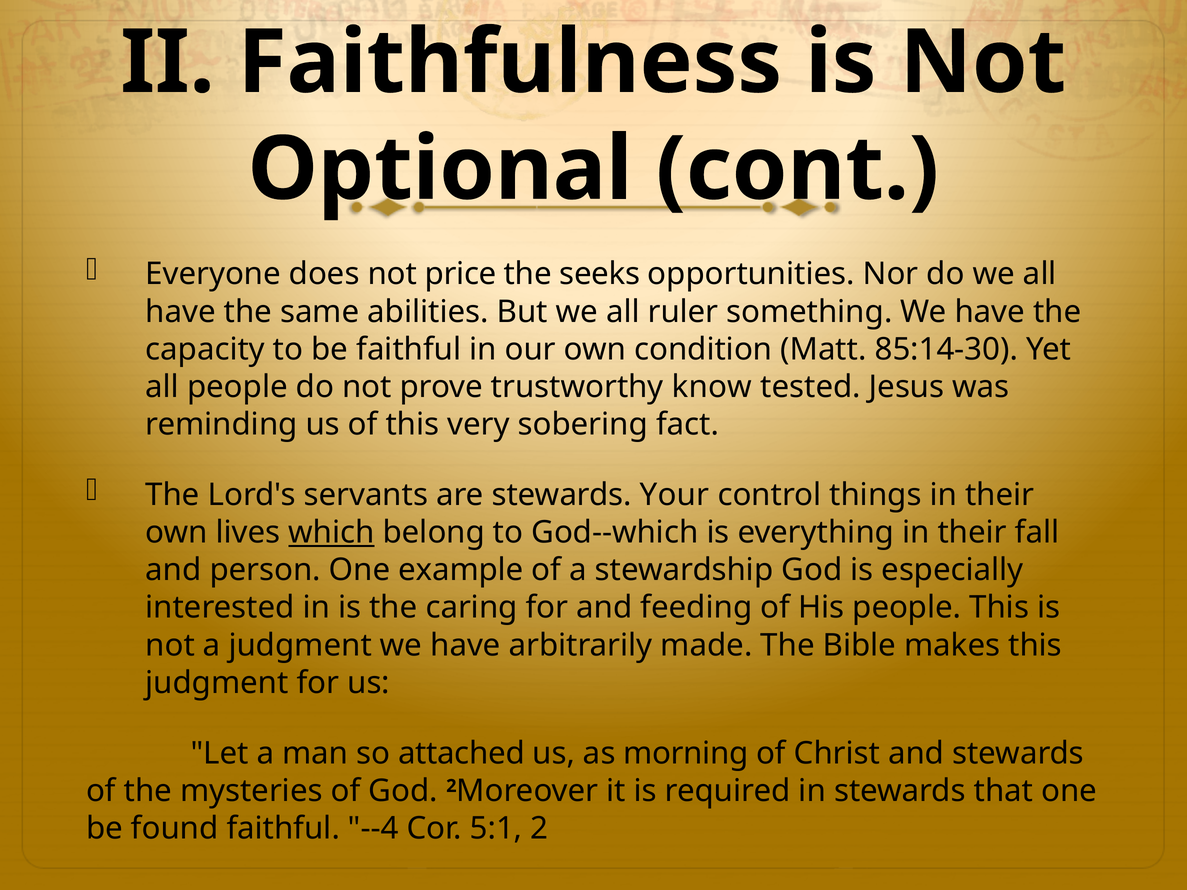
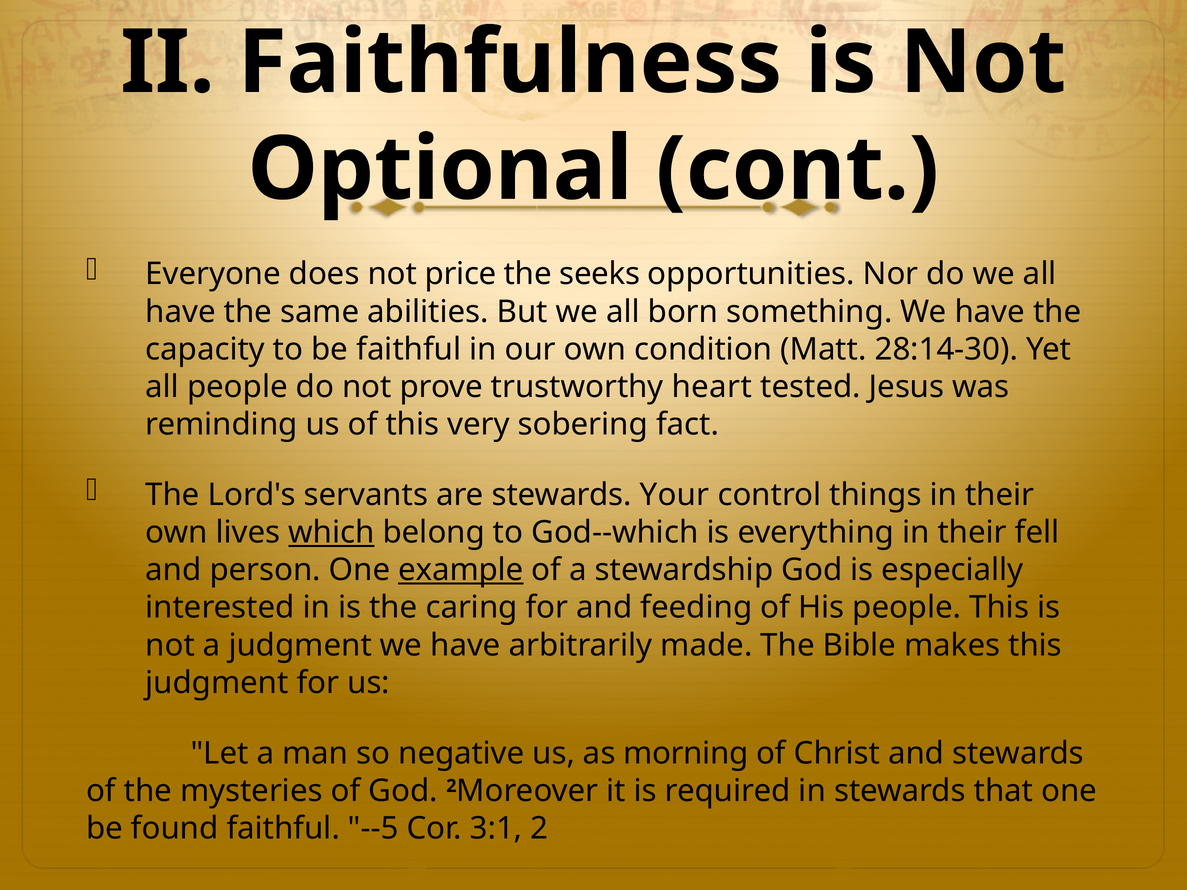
ruler: ruler -> born
85:14-30: 85:14-30 -> 28:14-30
know: know -> heart
fall: fall -> fell
example underline: none -> present
attached: attached -> negative
--4: --4 -> --5
5:1: 5:1 -> 3:1
